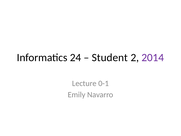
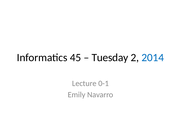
24: 24 -> 45
Student: Student -> Tuesday
2014 colour: purple -> blue
